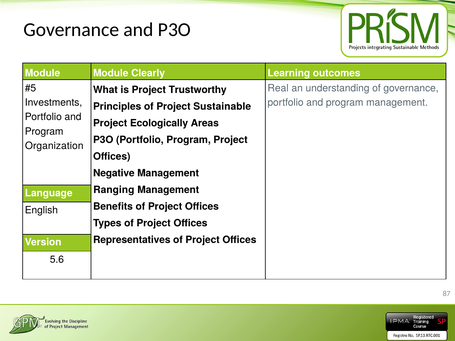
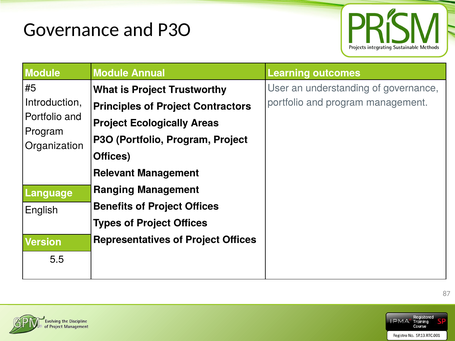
Clearly: Clearly -> Annual
Real: Real -> User
Investments: Investments -> Introduction
Sustainable: Sustainable -> Contractors
Negative: Negative -> Relevant
5.6: 5.6 -> 5.5
